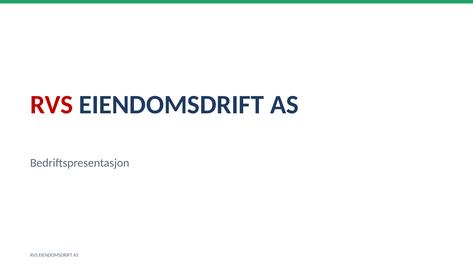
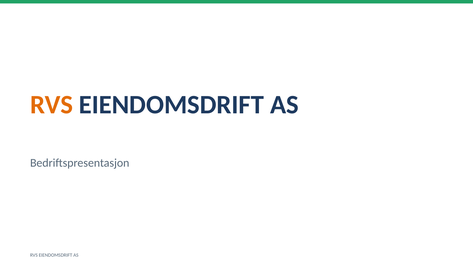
RVS at (52, 105) colour: red -> orange
